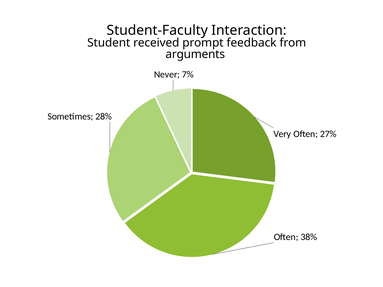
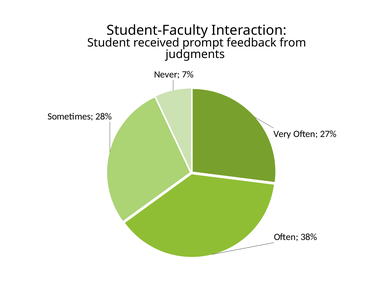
arguments: arguments -> judgments
